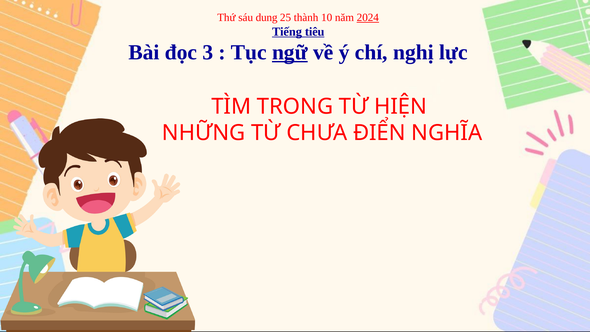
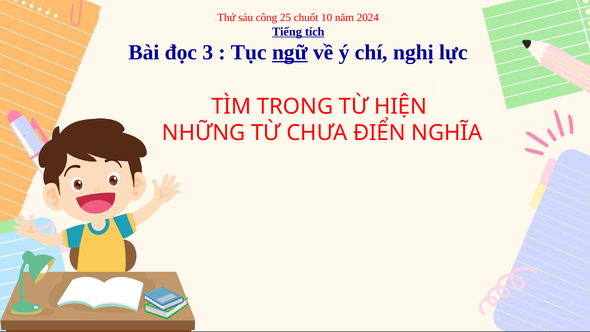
dung: dung -> công
thành: thành -> chuốt
2024 underline: present -> none
tiêu: tiêu -> tích
